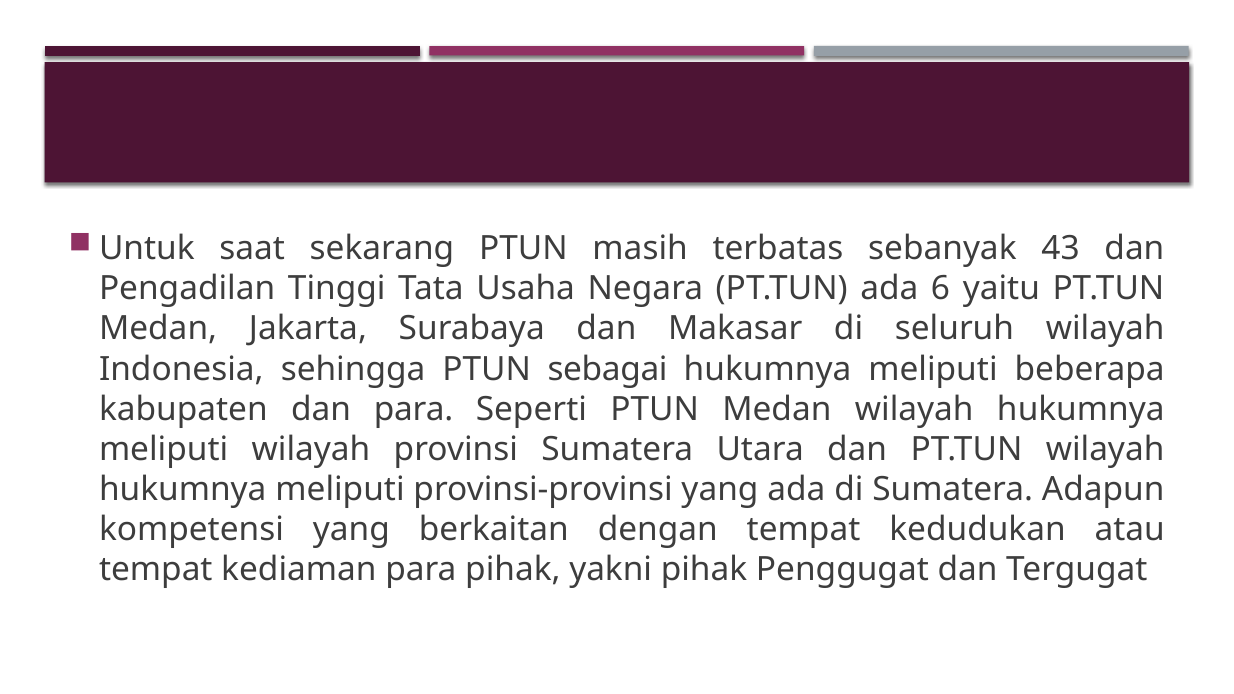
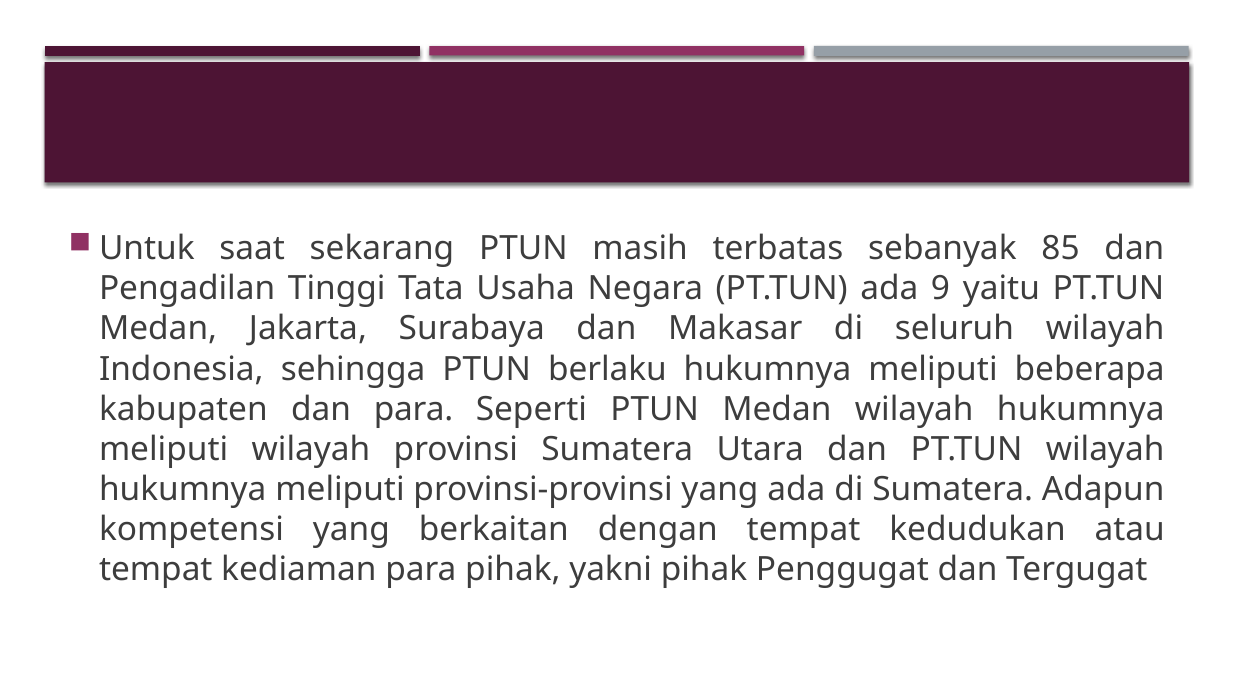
43: 43 -> 85
6: 6 -> 9
sebagai: sebagai -> berlaku
